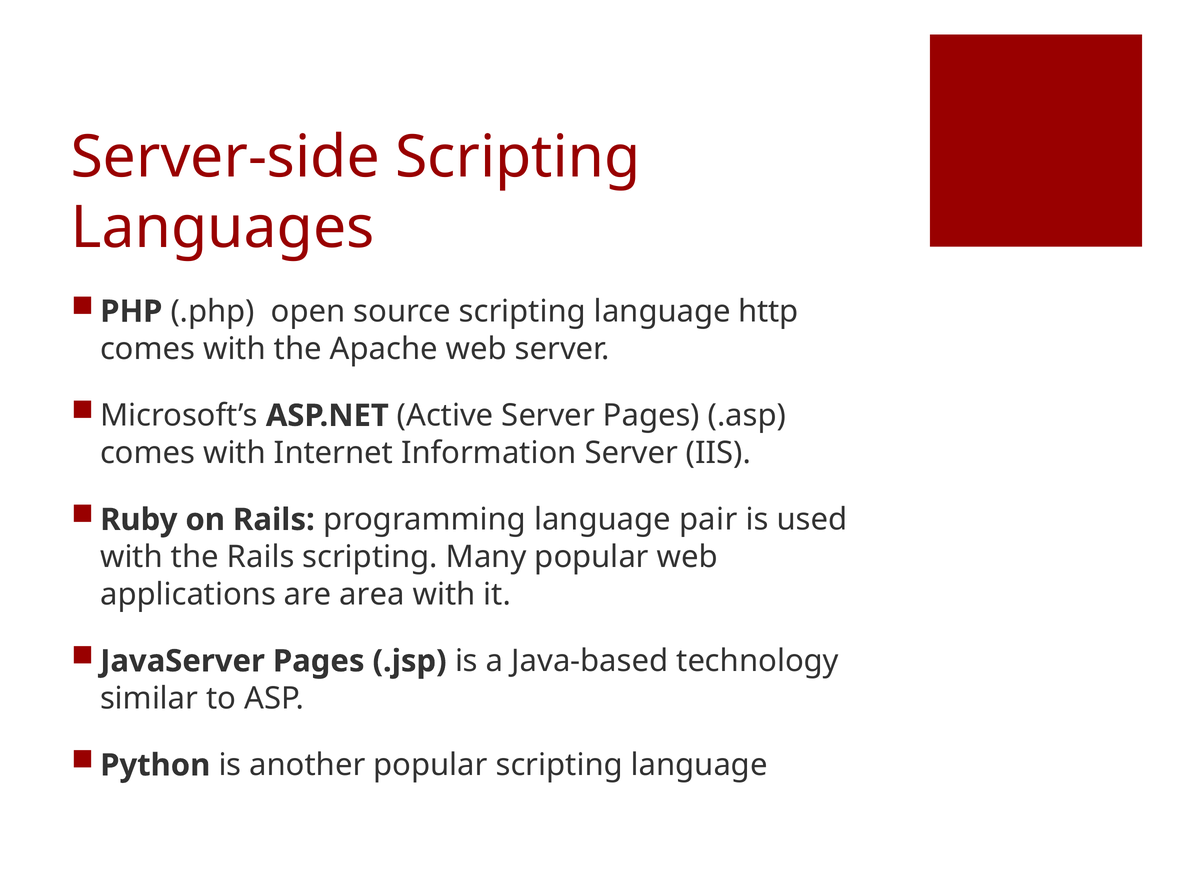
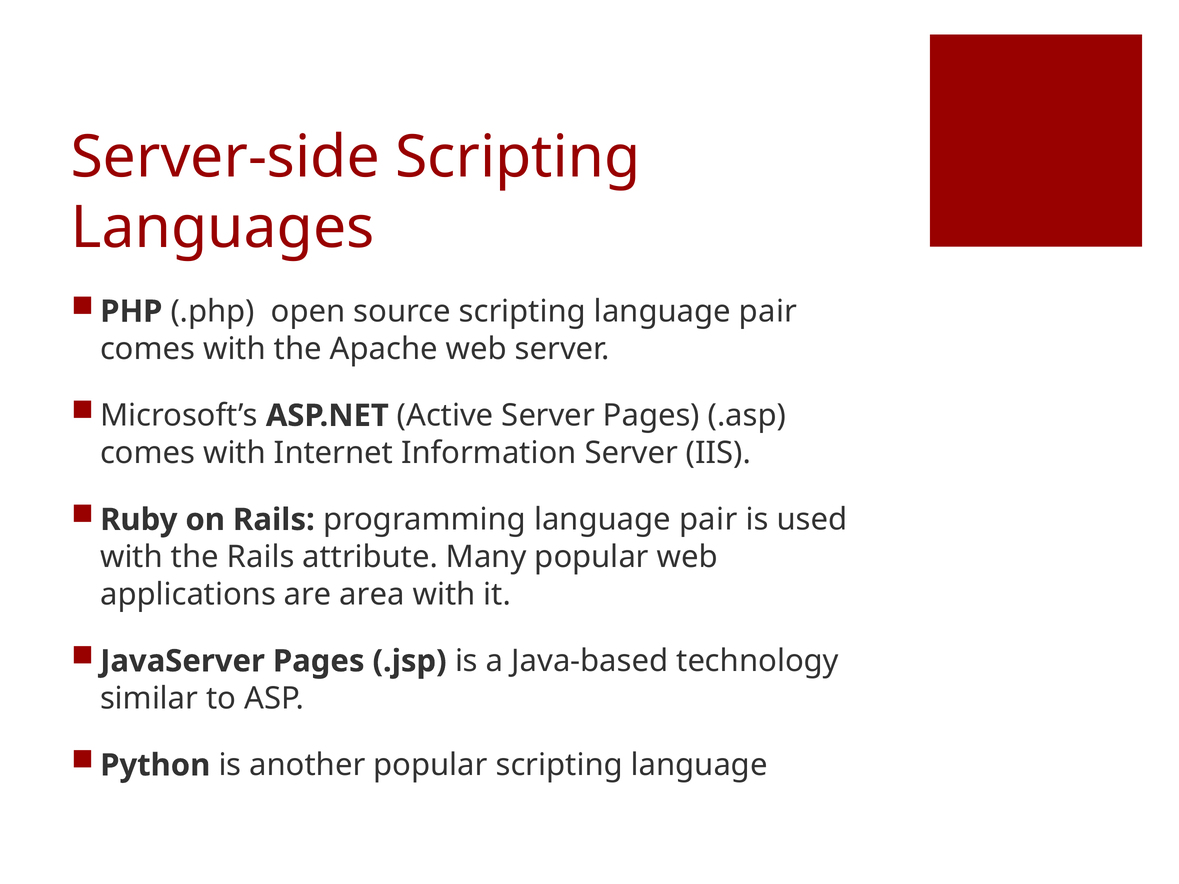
scripting language http: http -> pair
Rails scripting: scripting -> attribute
